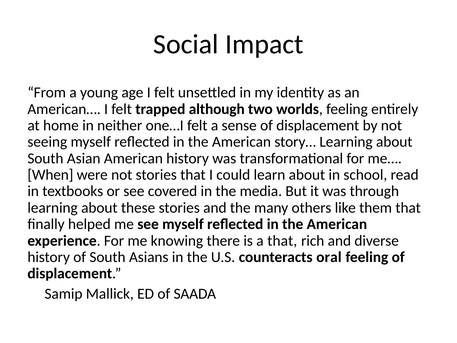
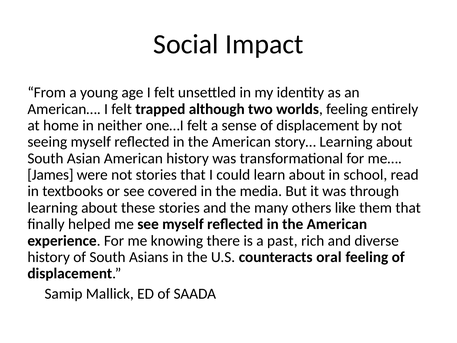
When: When -> James
a that: that -> past
